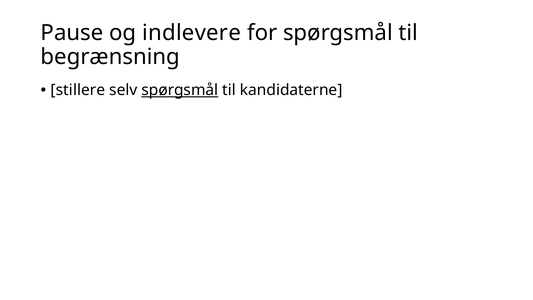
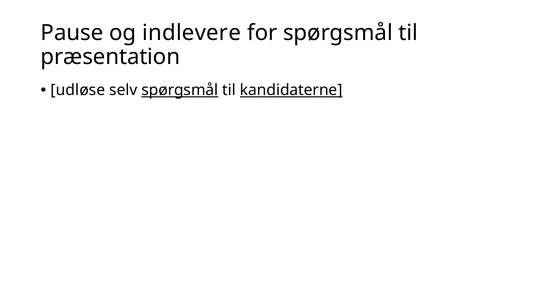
begrænsning: begrænsning -> præsentation
stillere: stillere -> udløse
kandidaterne underline: none -> present
